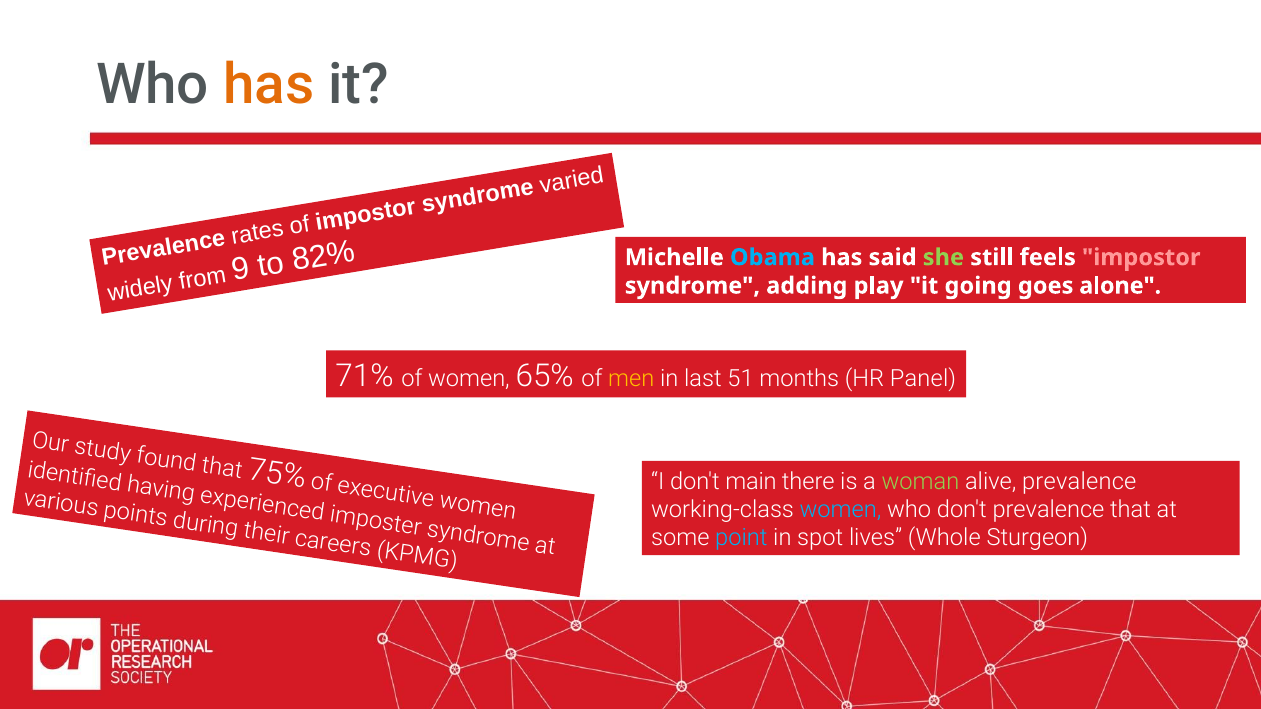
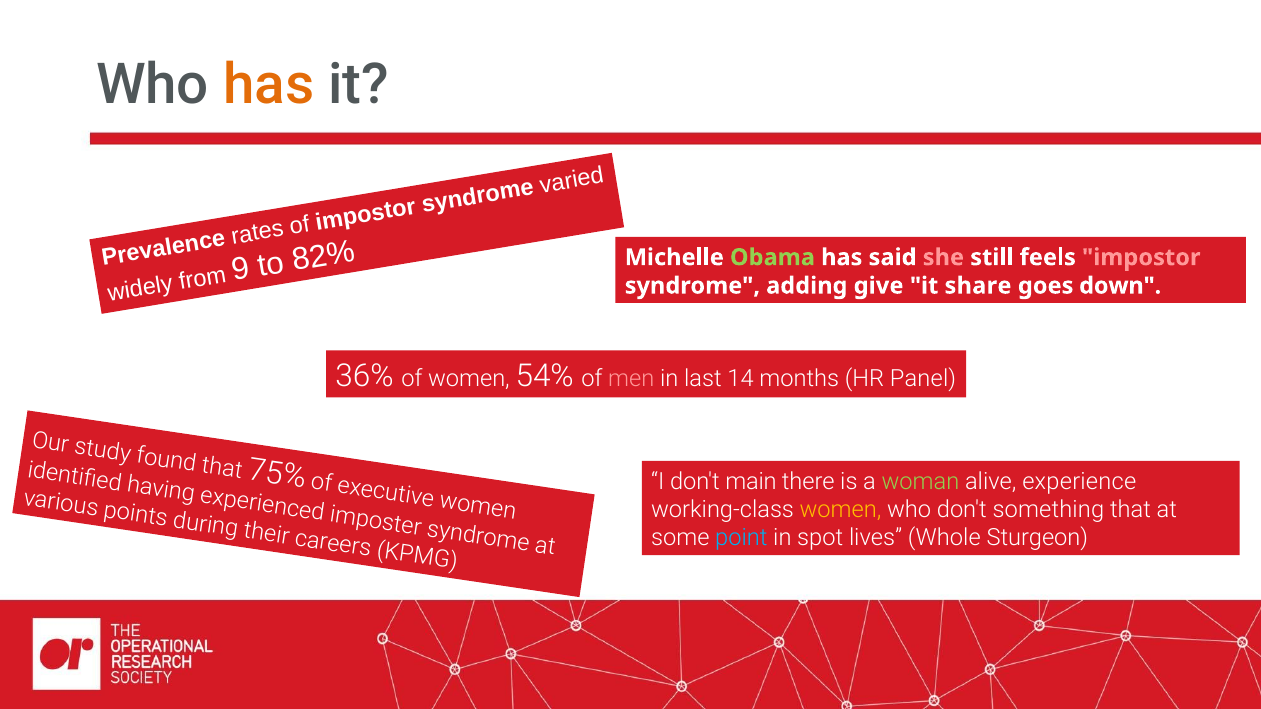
Obama colour: light blue -> light green
she colour: light green -> pink
play: play -> give
going: going -> share
alone: alone -> down
71%: 71% -> 36%
65%: 65% -> 54%
men colour: yellow -> pink
51: 51 -> 14
alive prevalence: prevalence -> experience
women at (841, 510) colour: light blue -> yellow
don't prevalence: prevalence -> something
